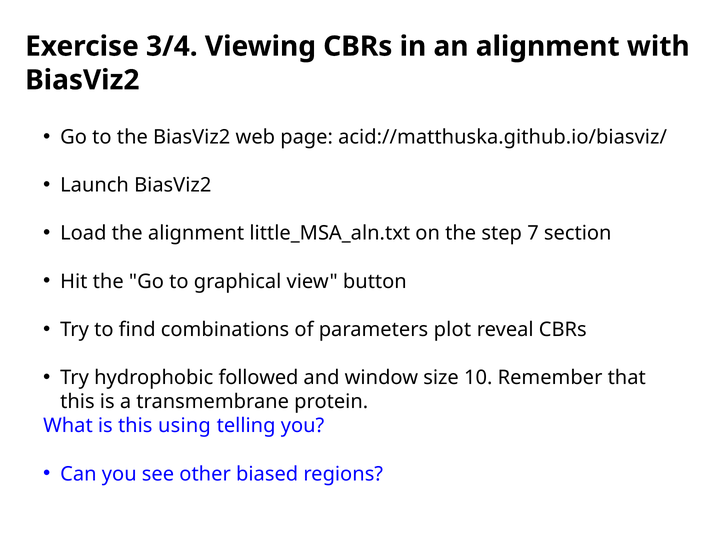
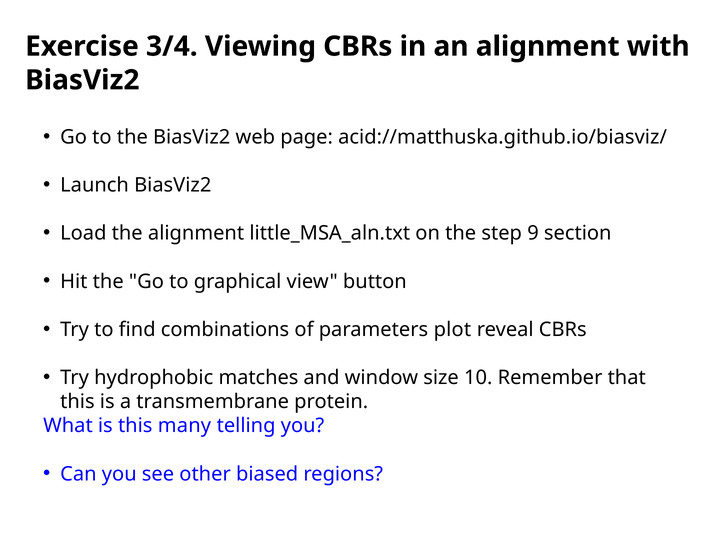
7: 7 -> 9
followed: followed -> matches
using: using -> many
